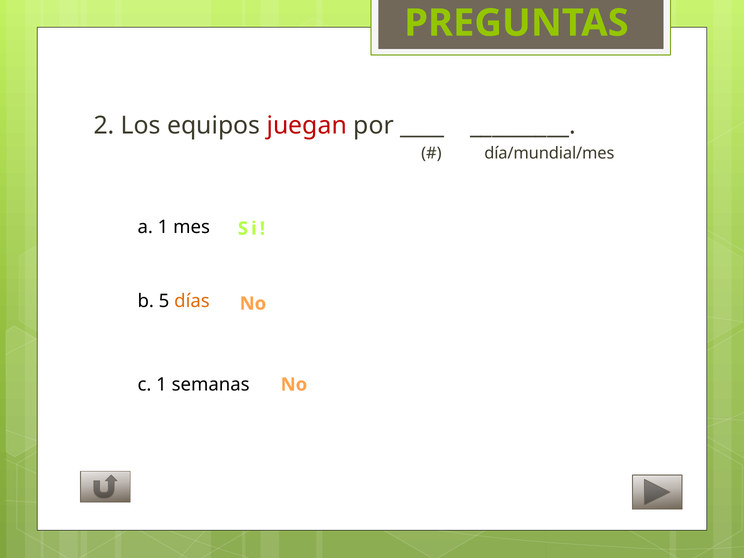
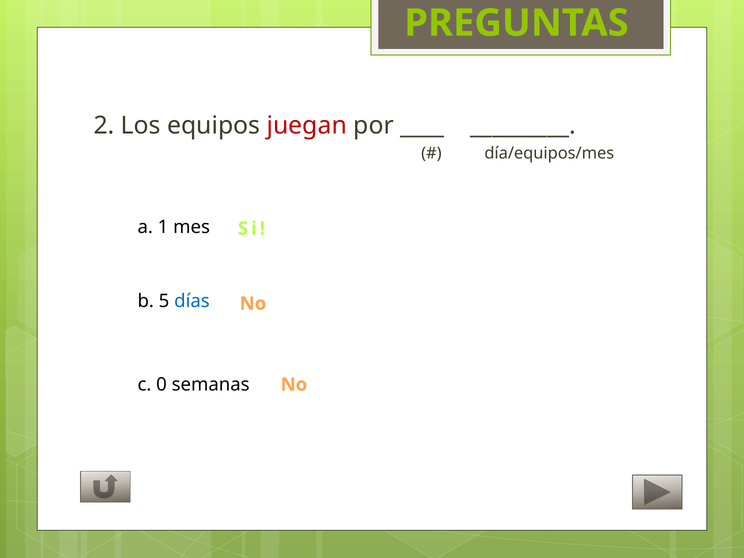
día/mundial/mes: día/mundial/mes -> día/equipos/mes
días colour: orange -> blue
c 1: 1 -> 0
